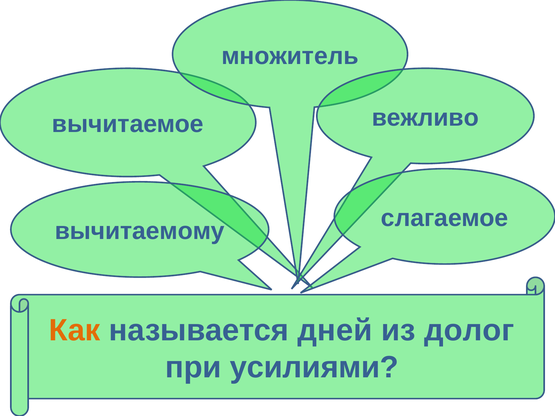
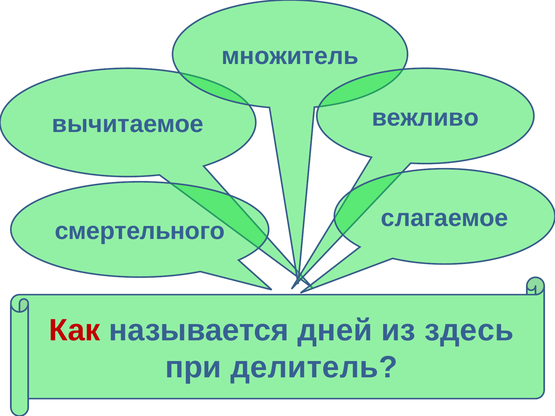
вычитаемому: вычитаемому -> смертельного
Как colour: orange -> red
долог: долог -> здесь
усилиями: усилиями -> делитель
